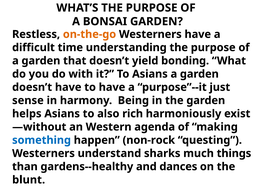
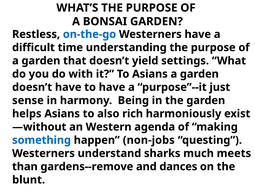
on-the-go colour: orange -> blue
bonding: bonding -> settings
non-rock: non-rock -> non-jobs
things: things -> meets
gardens--healthy: gardens--healthy -> gardens--remove
